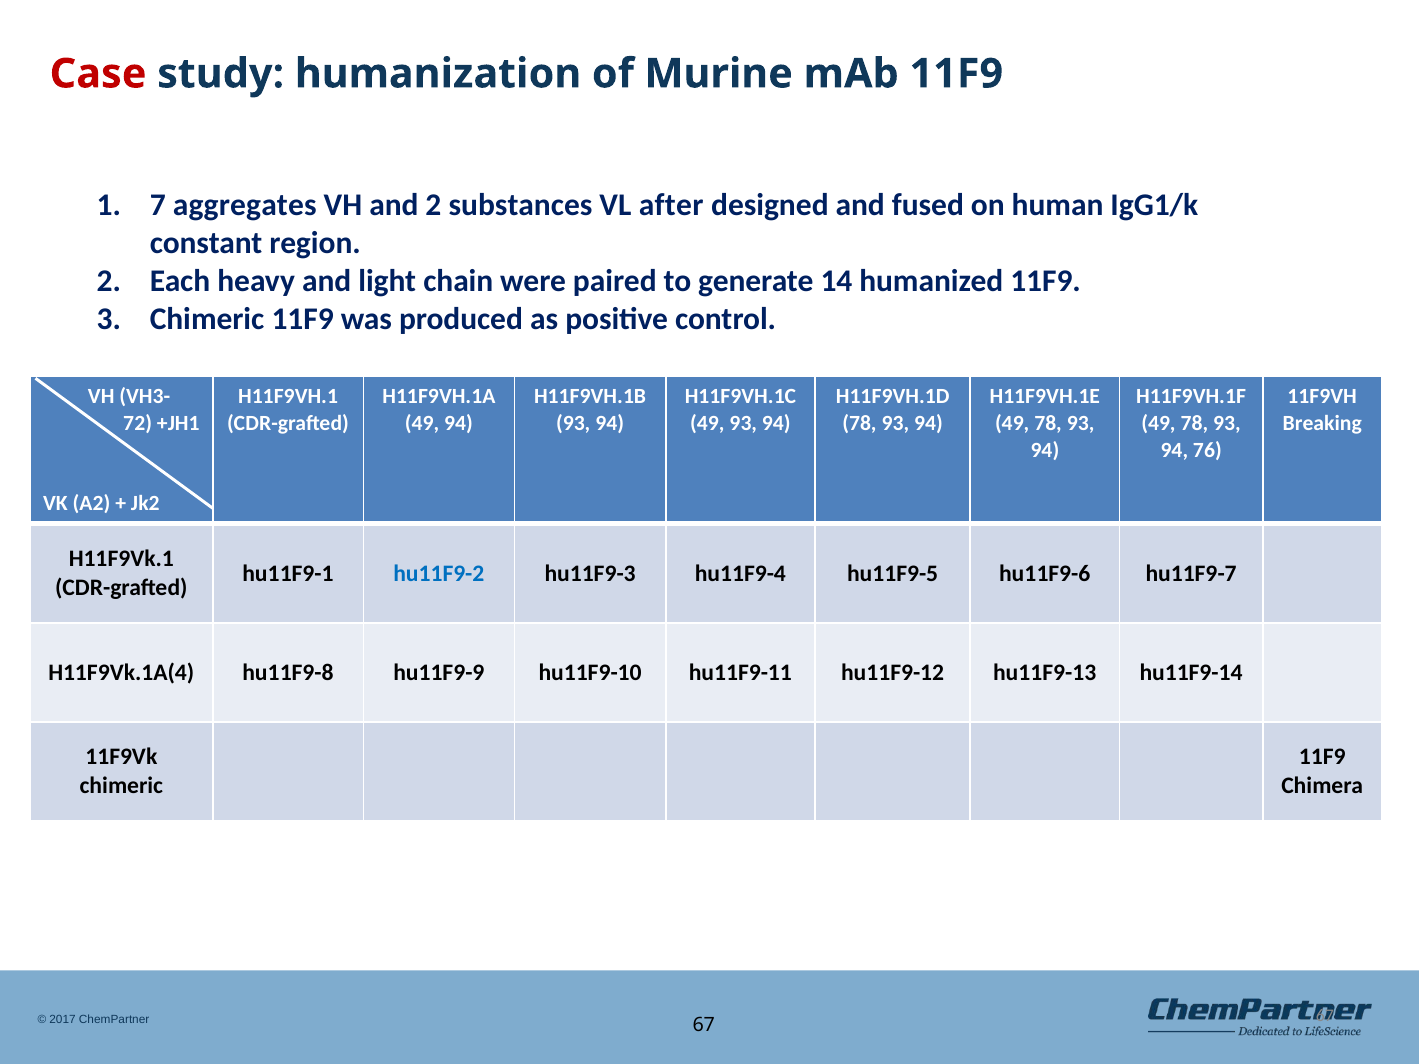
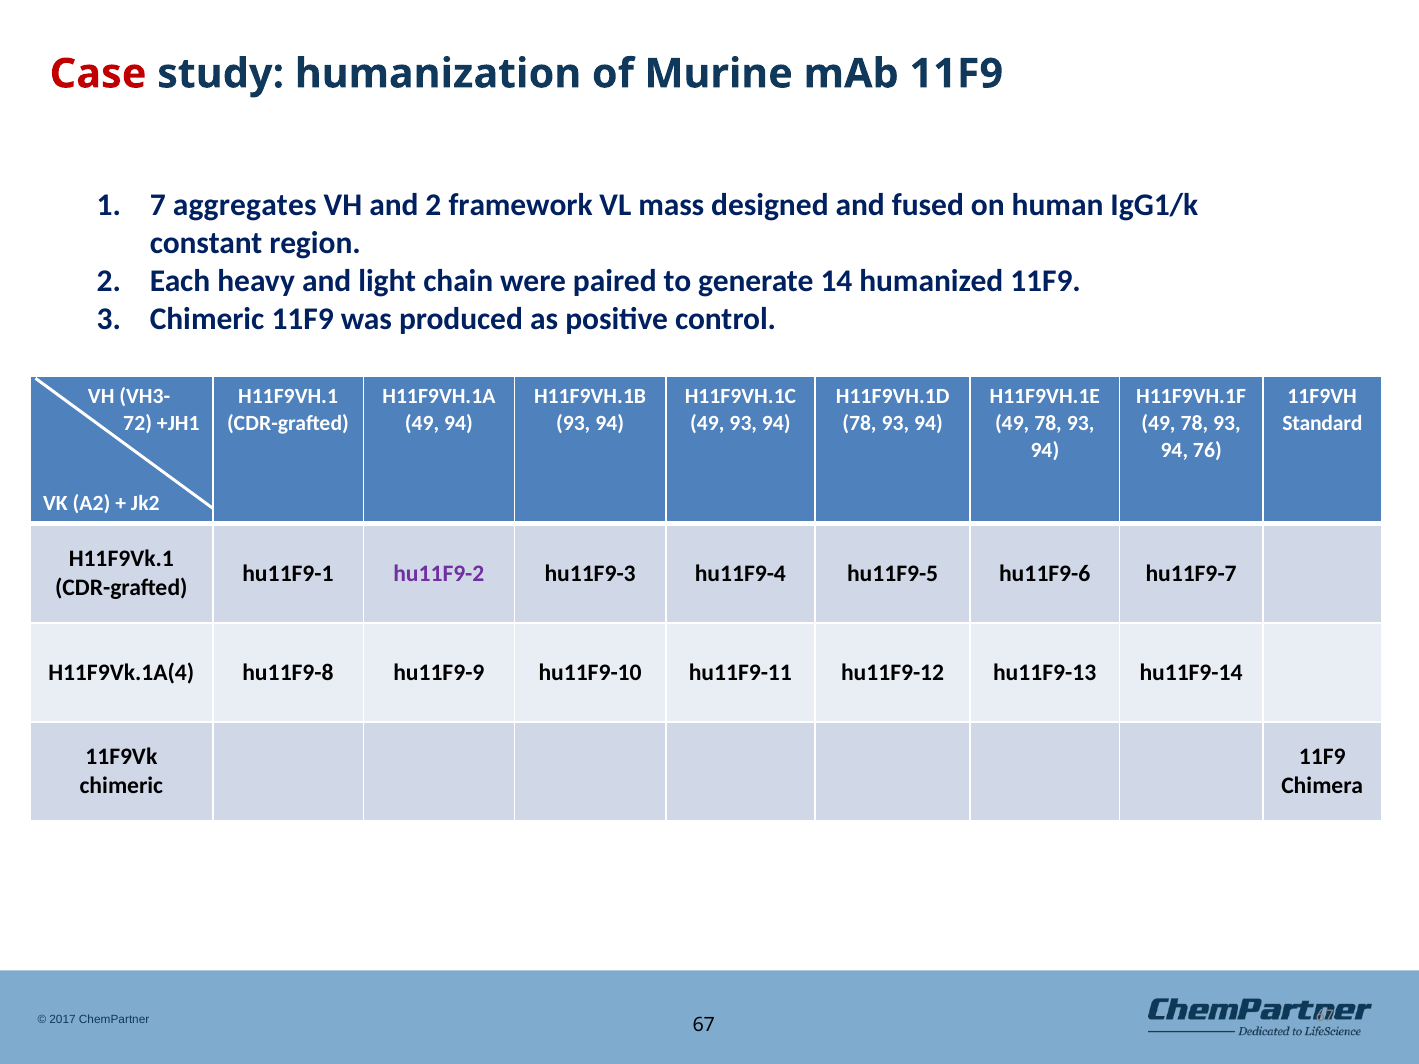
substances: substances -> framework
after: after -> mass
Breaking: Breaking -> Standard
hu11F9-2 colour: blue -> purple
